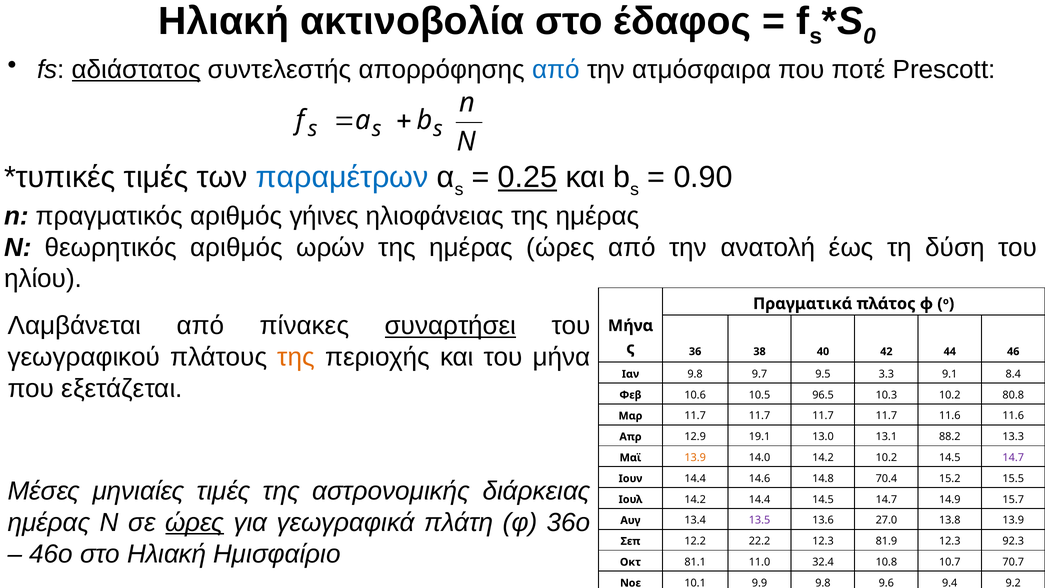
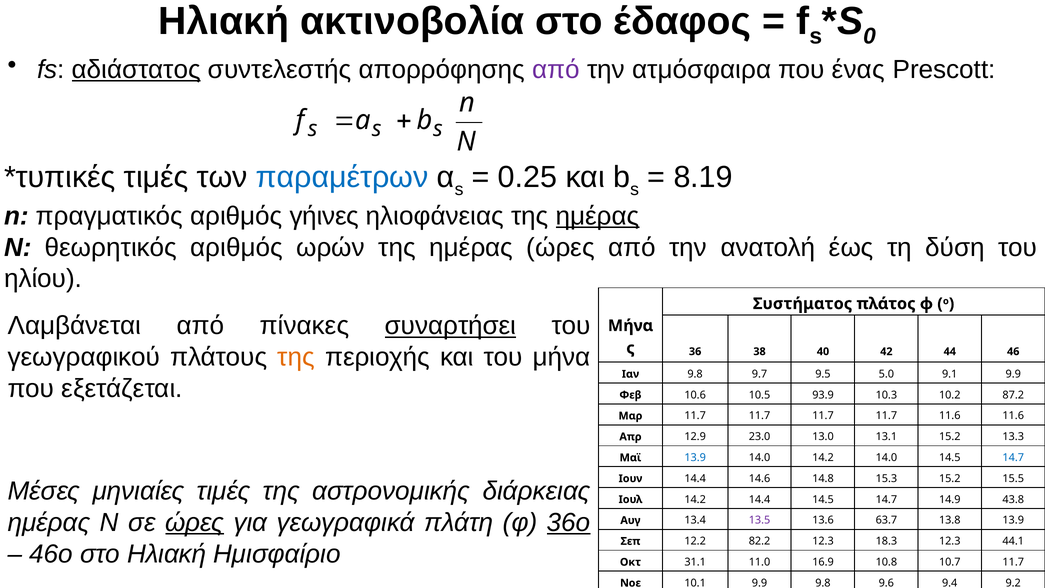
από at (556, 70) colour: blue -> purple
ποτέ: ποτέ -> ένας
0.25 underline: present -> none
0.90: 0.90 -> 8.19
ημέρας at (598, 216) underline: none -> present
Πραγματικά: Πραγματικά -> Συστήματος
3.3: 3.3 -> 5.0
9.1 8.4: 8.4 -> 9.9
96.5: 96.5 -> 93.9
80.8: 80.8 -> 87.2
19.1: 19.1 -> 23.0
13.1 88.2: 88.2 -> 15.2
13.9 at (695, 458) colour: orange -> blue
14.2 10.2: 10.2 -> 14.0
14.7 at (1013, 458) colour: purple -> blue
70.4: 70.4 -> 15.3
15.7: 15.7 -> 43.8
36ο underline: none -> present
27.0: 27.0 -> 63.7
22.2: 22.2 -> 82.2
81.9: 81.9 -> 18.3
92.3: 92.3 -> 44.1
81.1: 81.1 -> 31.1
32.4: 32.4 -> 16.9
10.7 70.7: 70.7 -> 11.7
